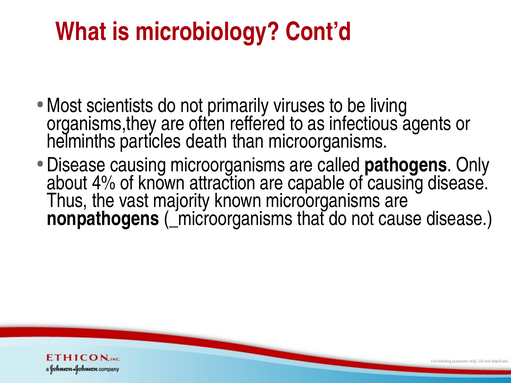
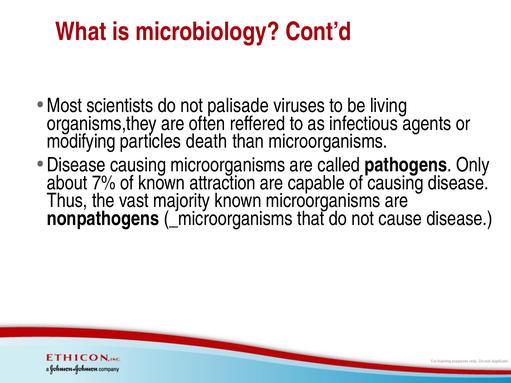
primarily: primarily -> palisade
helminths: helminths -> modifying
4%: 4% -> 7%
